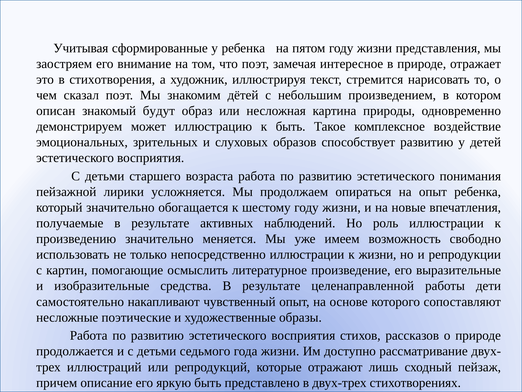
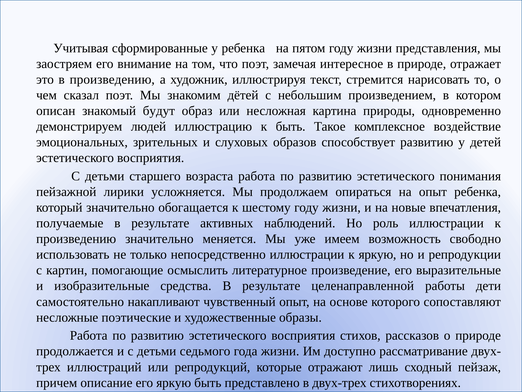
в стихотворения: стихотворения -> произведению
может: может -> людей
к жизни: жизни -> яркую
